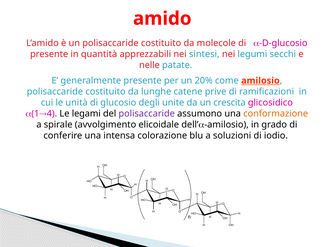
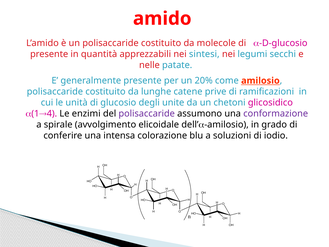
crescita: crescita -> chetoni
legami: legami -> enzimi
conformazione colour: orange -> purple
